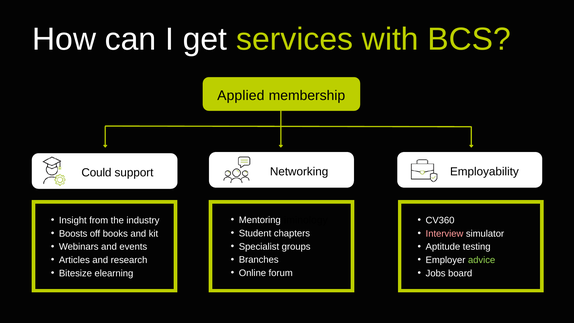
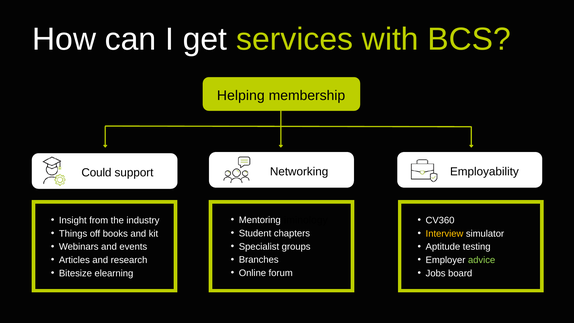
Applied at (241, 95): Applied -> Helping
Boosts: Boosts -> Things
Interview colour: pink -> yellow
